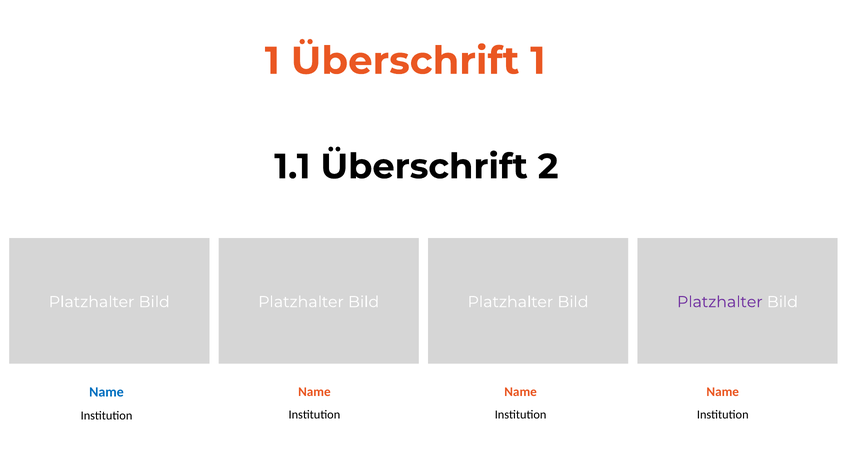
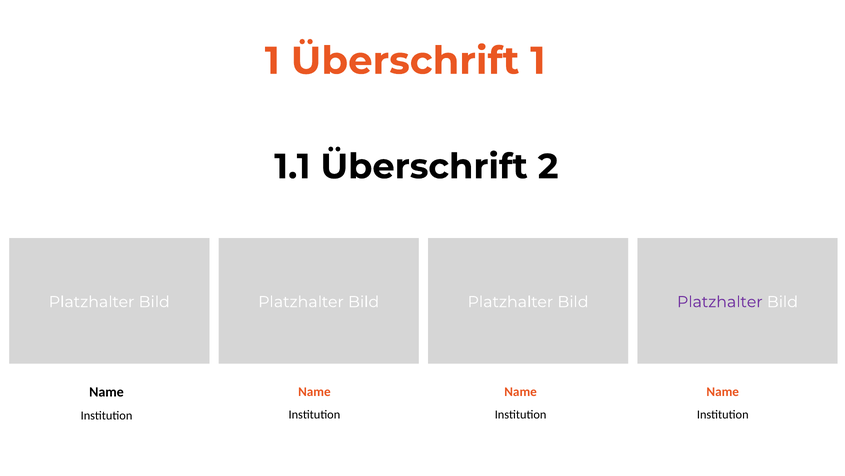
Name at (106, 392) colour: blue -> black
